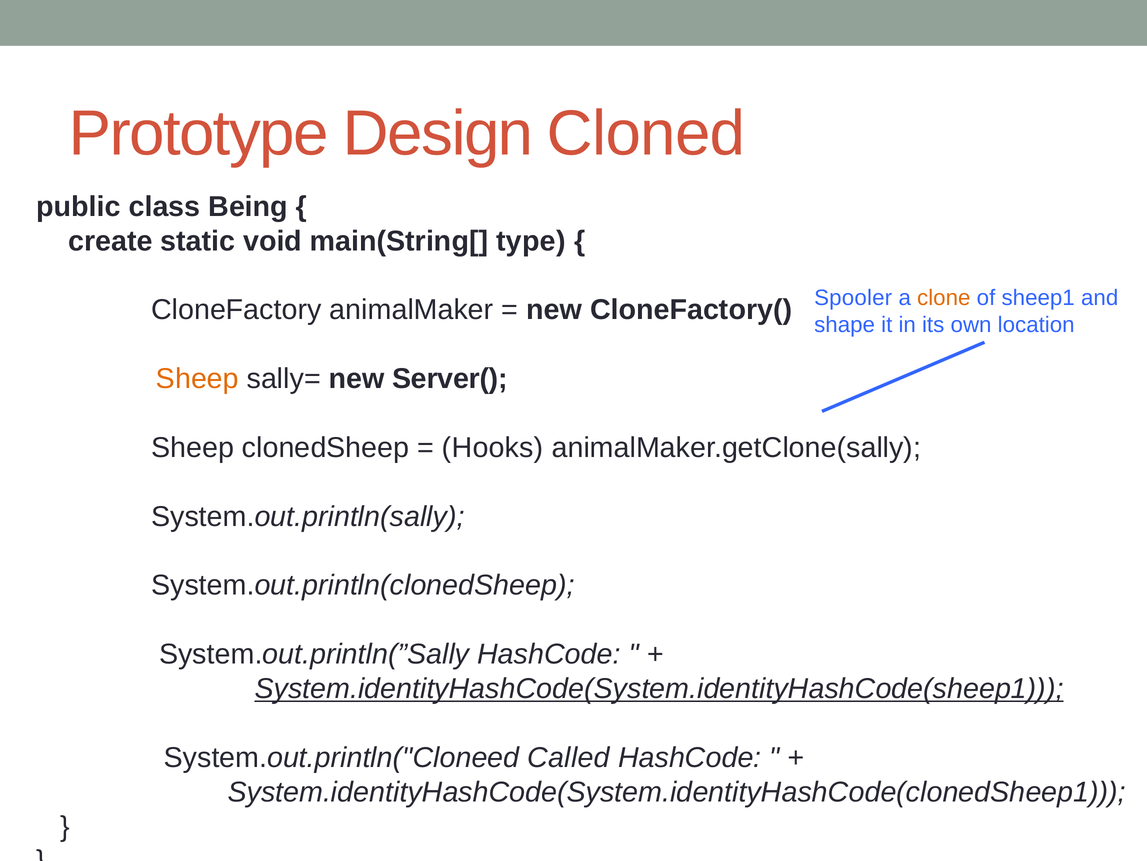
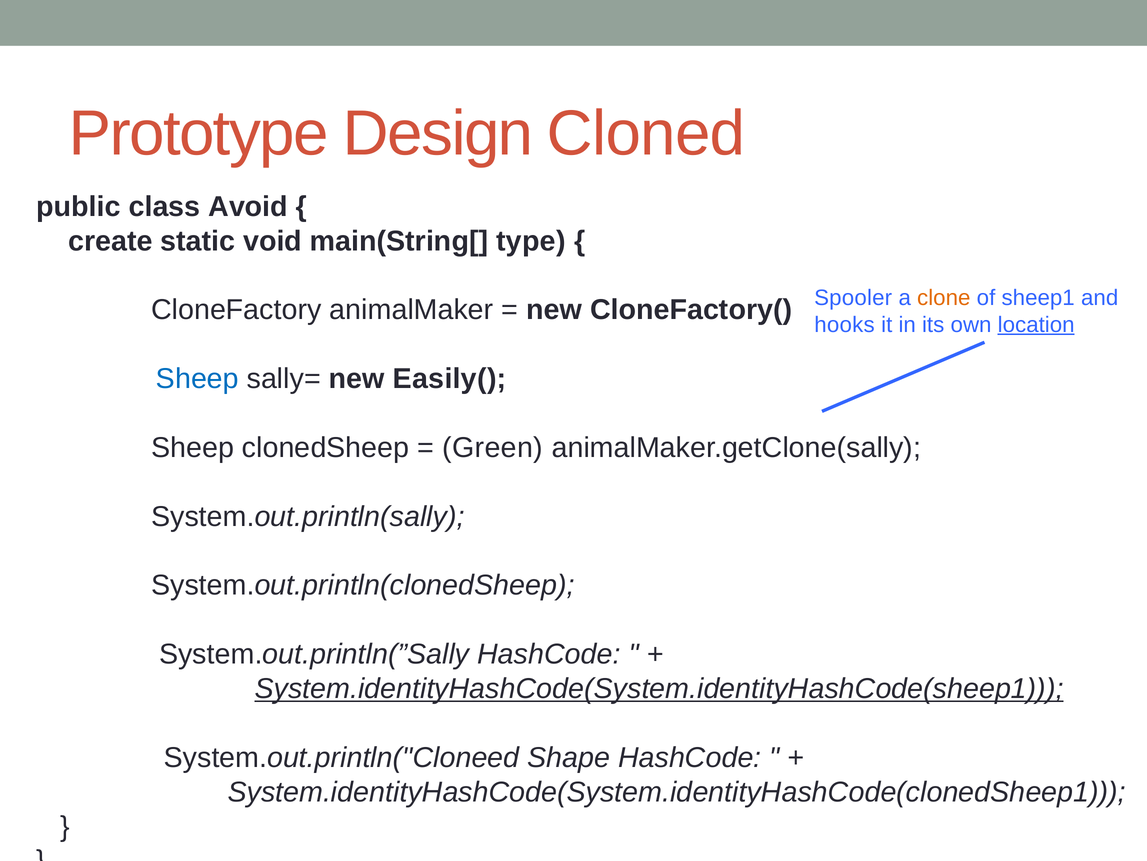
Being: Being -> Avoid
shape: shape -> hooks
location underline: none -> present
Sheep at (197, 378) colour: orange -> blue
Server(: Server( -> Easily(
Hooks: Hooks -> Green
Called: Called -> Shape
